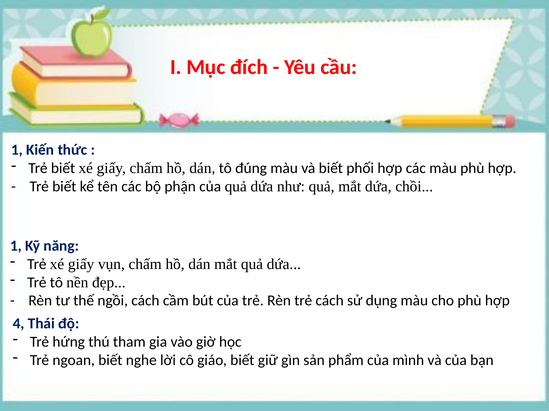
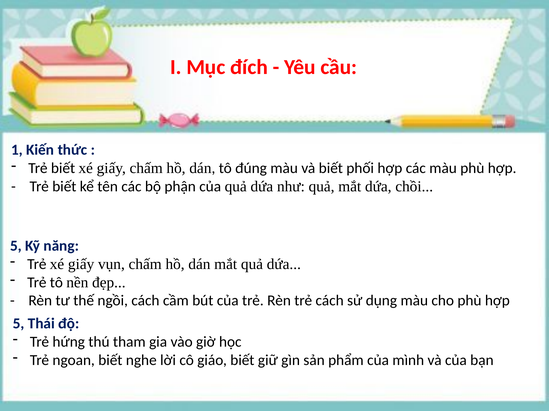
1 at (16, 246): 1 -> 5
4 at (19, 324): 4 -> 5
